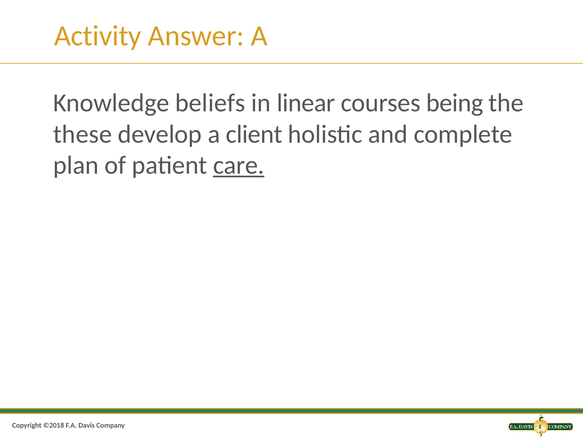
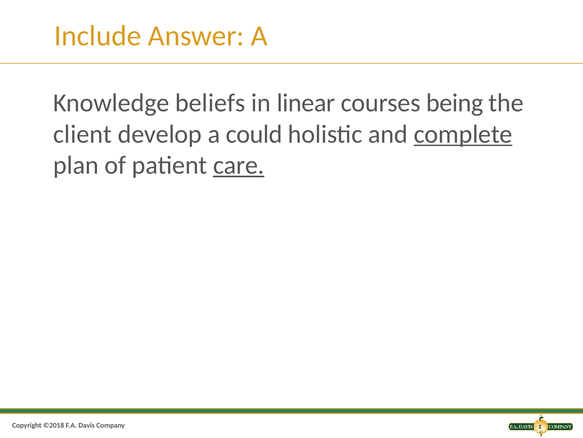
Activity: Activity -> Include
these: these -> client
client: client -> could
complete underline: none -> present
